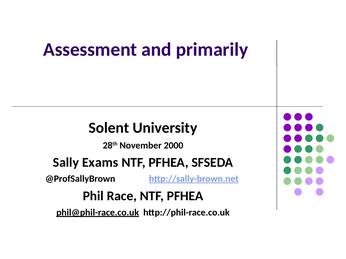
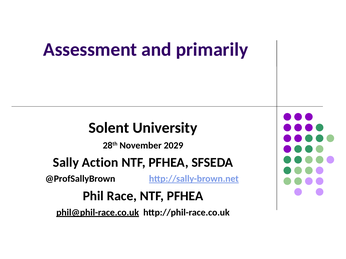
2000: 2000 -> 2029
Exams: Exams -> Action
